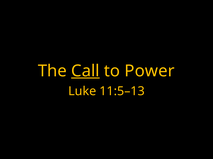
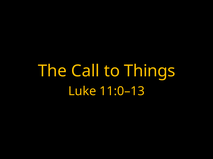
Call underline: present -> none
Power: Power -> Things
11:5–13: 11:5–13 -> 11:0–13
